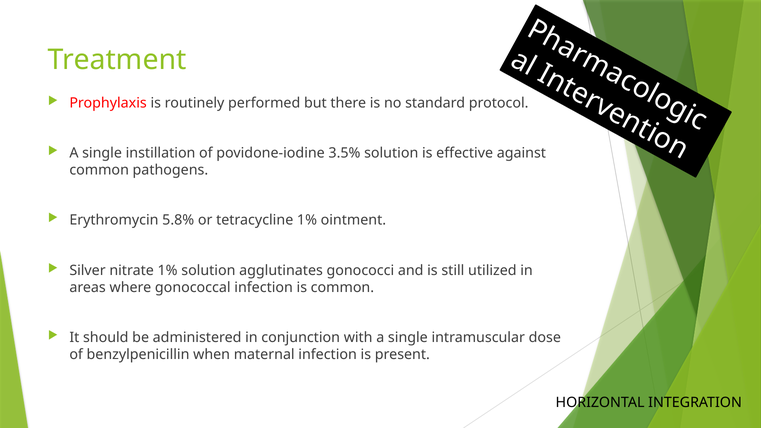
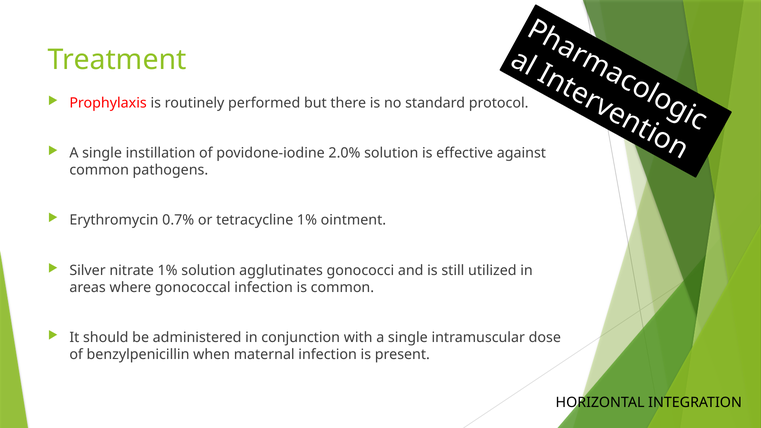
3.5%: 3.5% -> 2.0%
5.8%: 5.8% -> 0.7%
